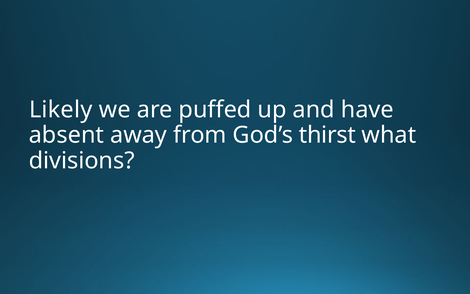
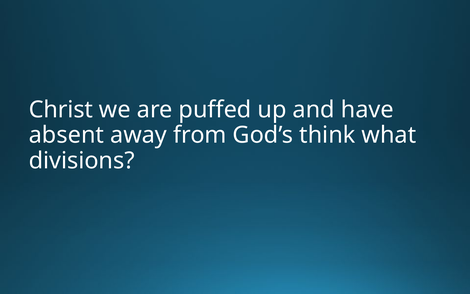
Likely: Likely -> Christ
thirst: thirst -> think
